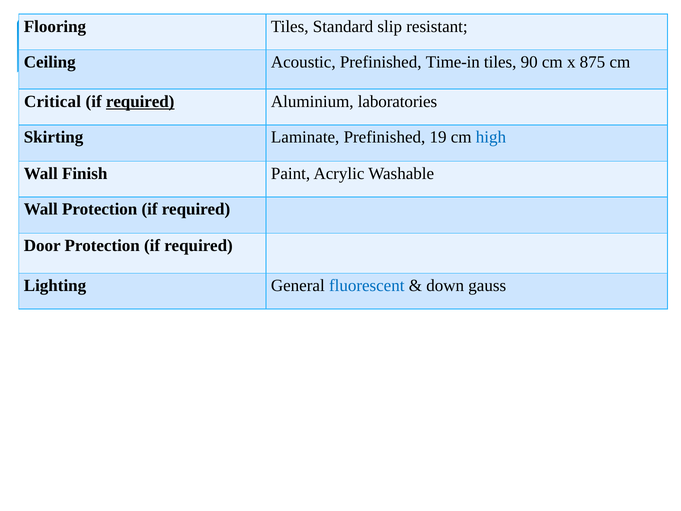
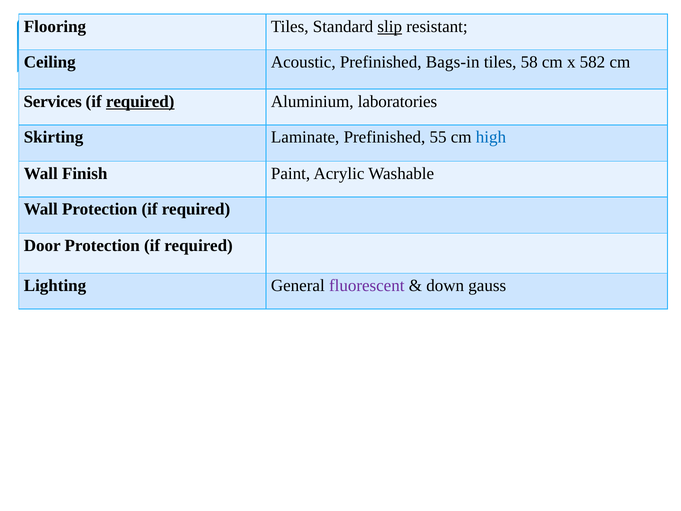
slip underline: none -> present
Time-in: Time-in -> Bags-in
90: 90 -> 58
875: 875 -> 582
Critical: Critical -> Services
19: 19 -> 55
fluorescent colour: blue -> purple
